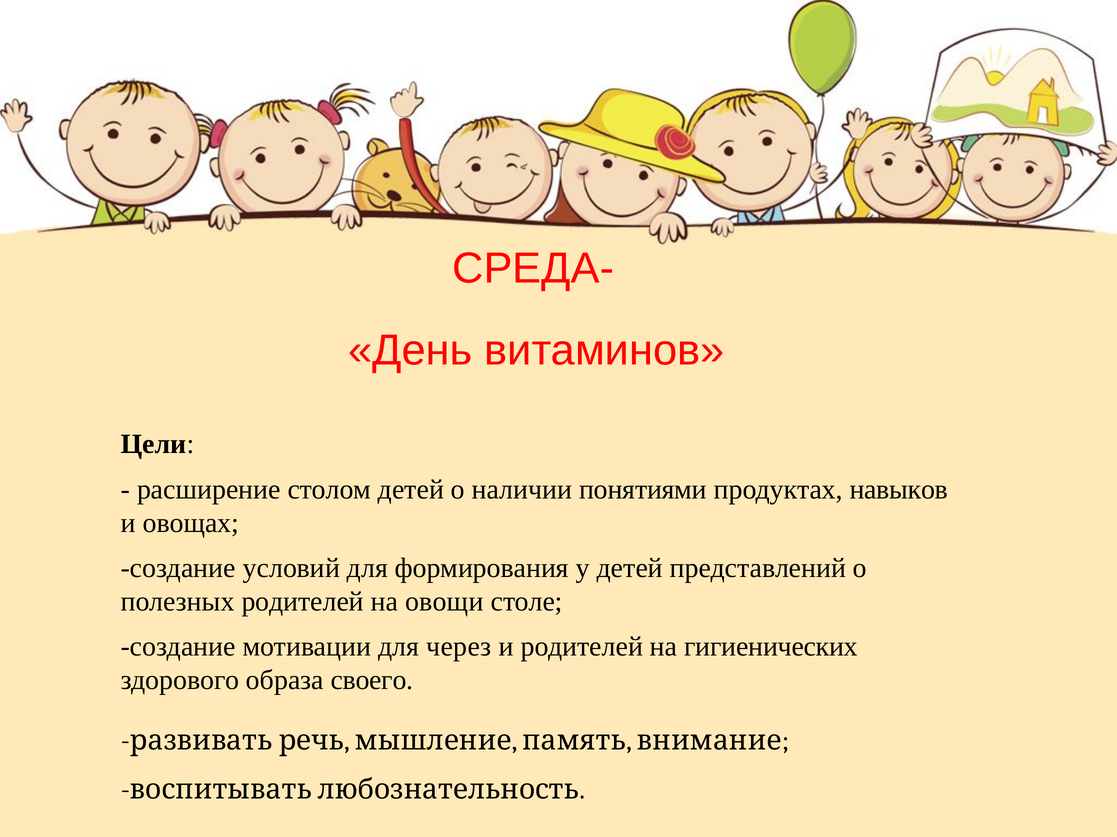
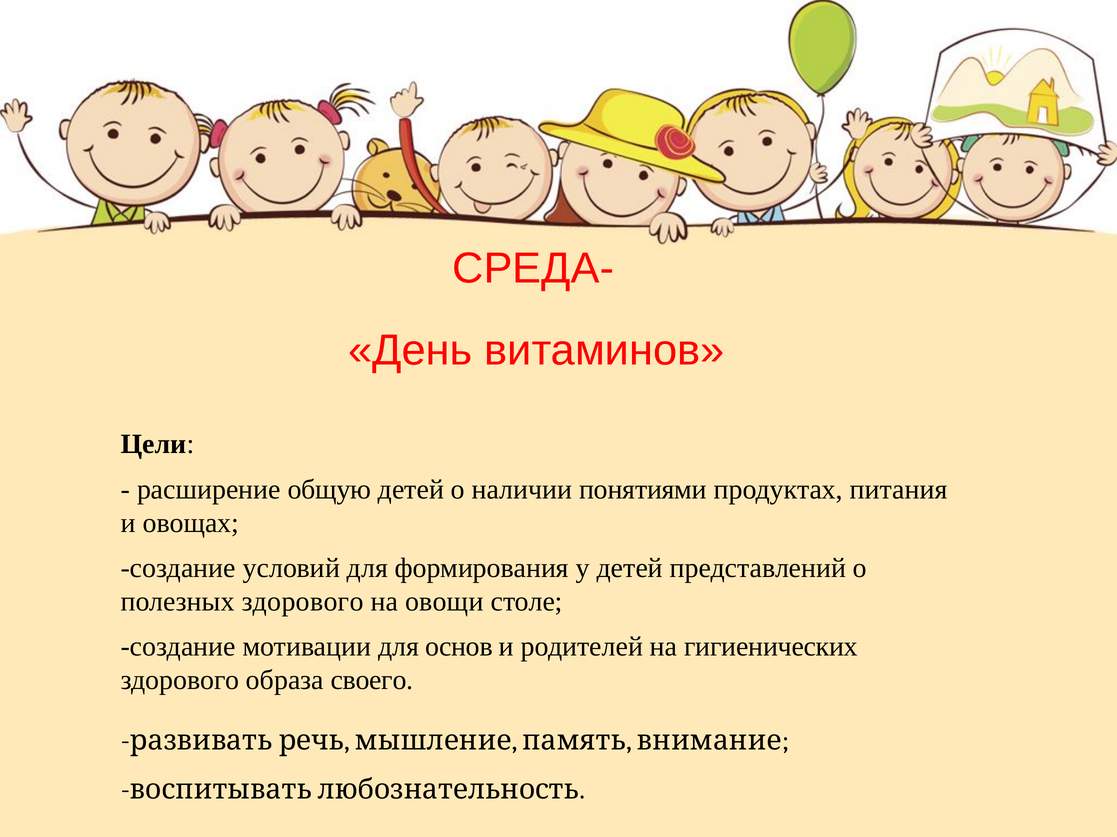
столом: столом -> общую
навыков: навыков -> питания
полезных родителей: родителей -> здорового
через: через -> основ
